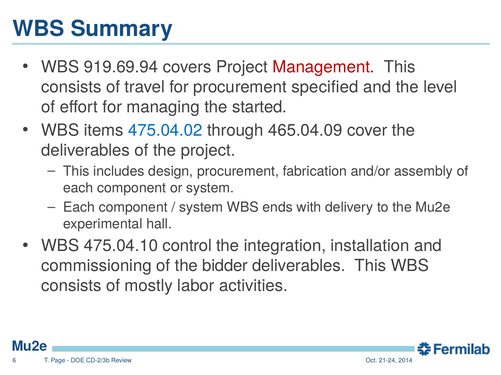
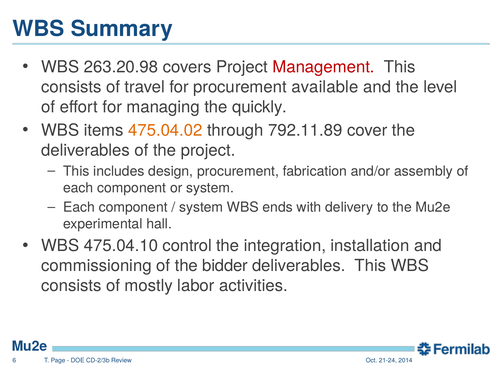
919.69.94: 919.69.94 -> 263.20.98
specified: specified -> available
started: started -> quickly
475.04.02 colour: blue -> orange
465.04.09: 465.04.09 -> 792.11.89
